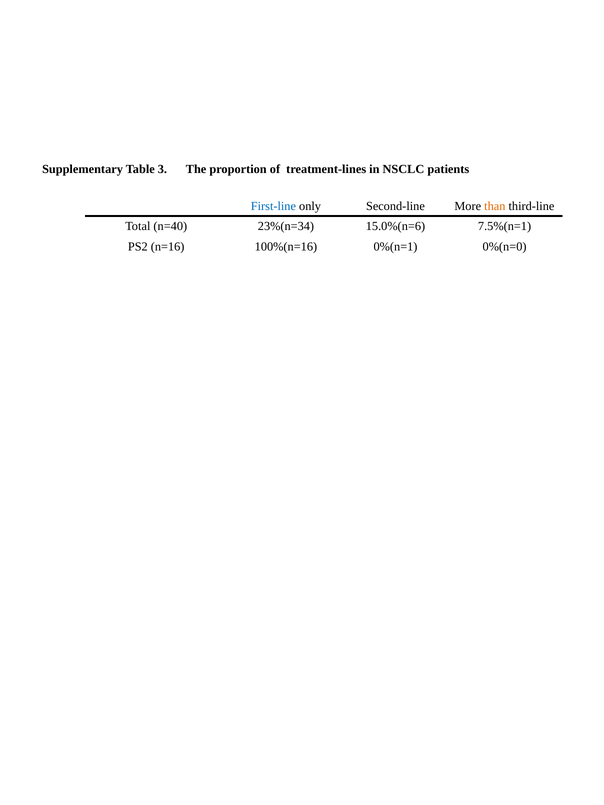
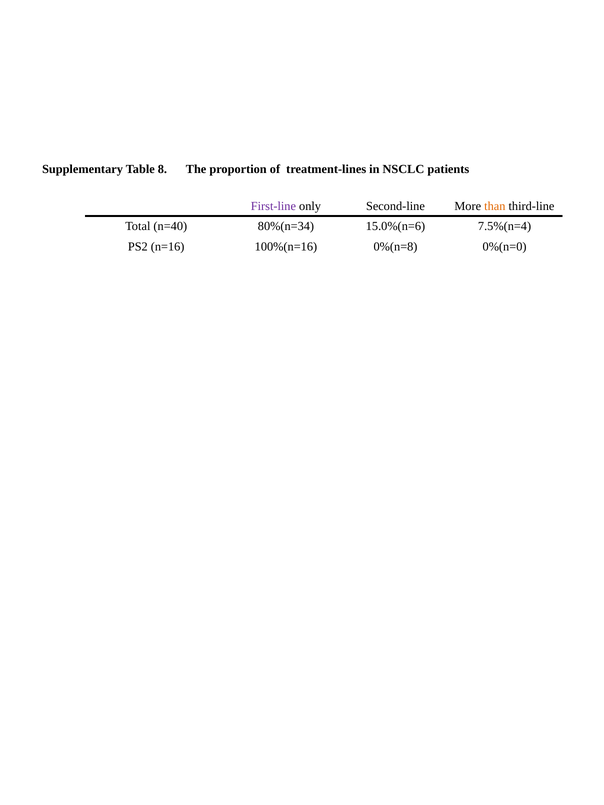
3: 3 -> 8
First-line colour: blue -> purple
23%(n=34: 23%(n=34 -> 80%(n=34
7.5%(n=1: 7.5%(n=1 -> 7.5%(n=4
0%(n=1: 0%(n=1 -> 0%(n=8
